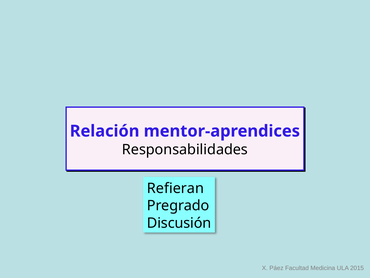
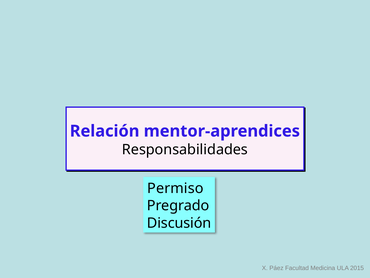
Refieran: Refieran -> Permiso
